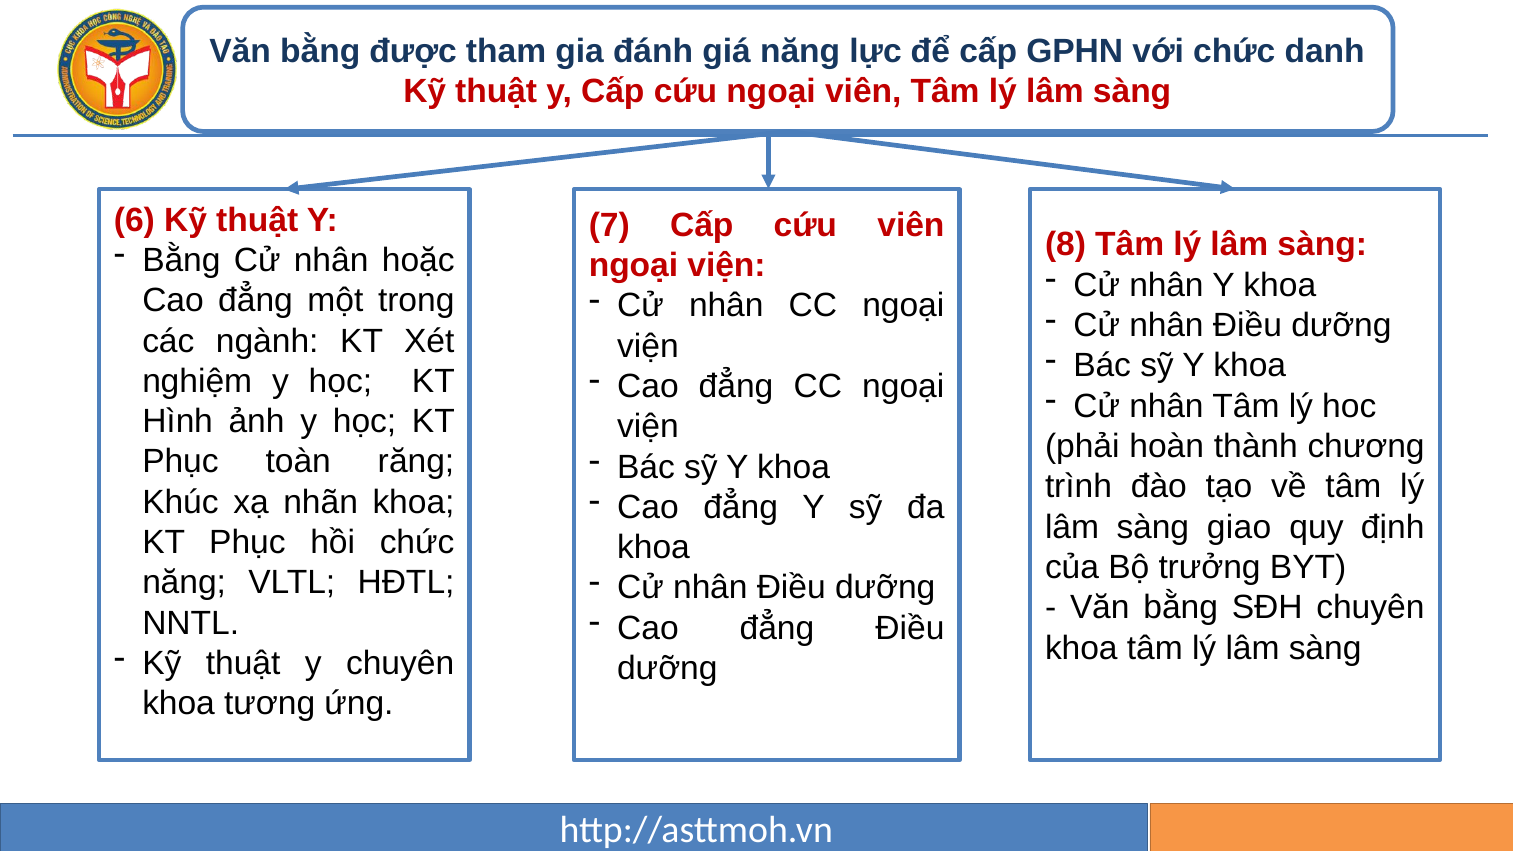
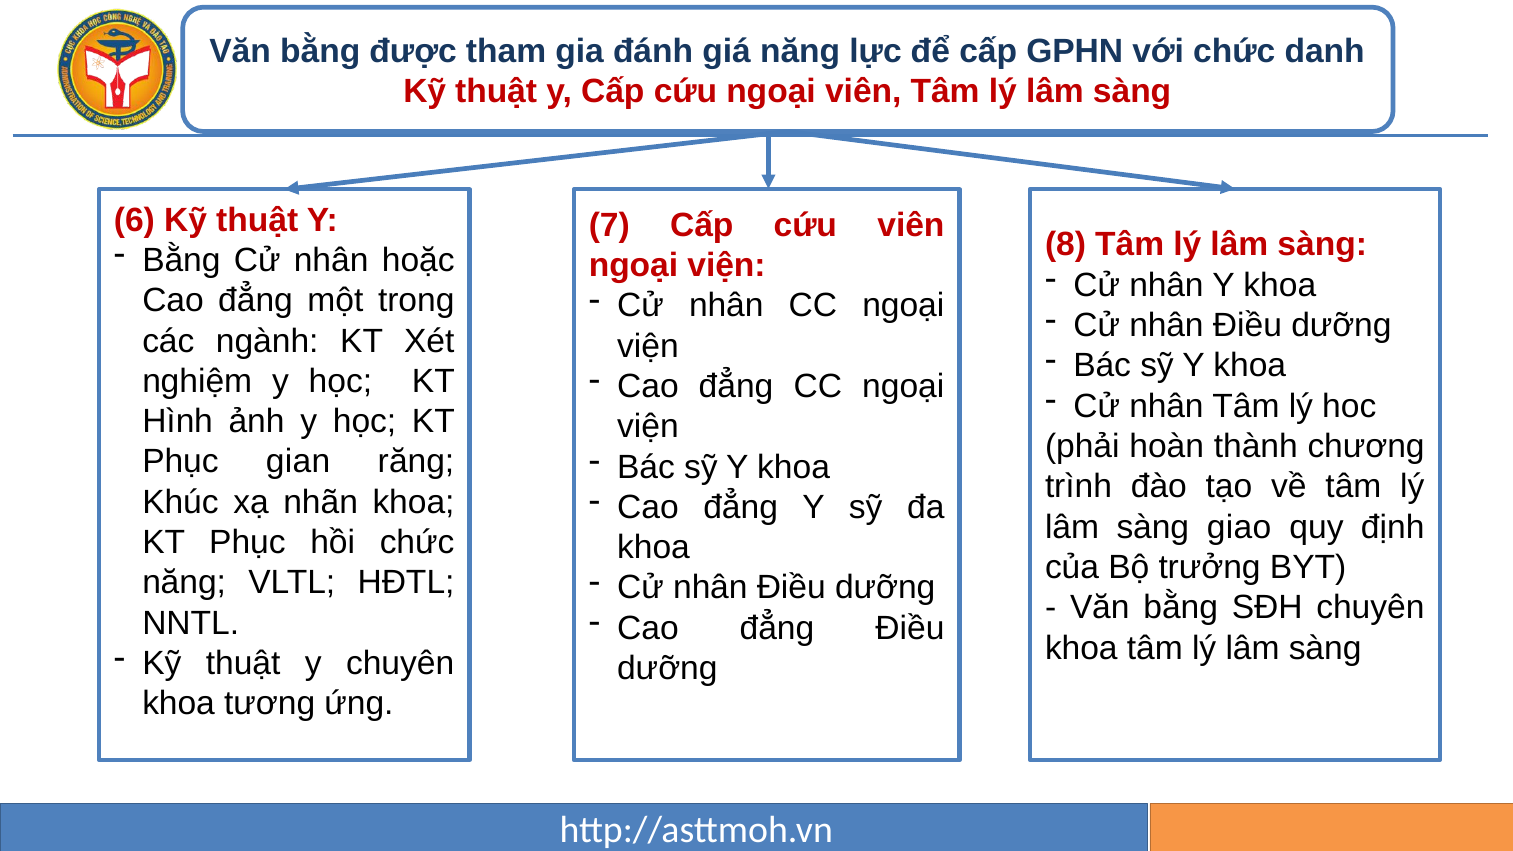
toàn: toàn -> gian
